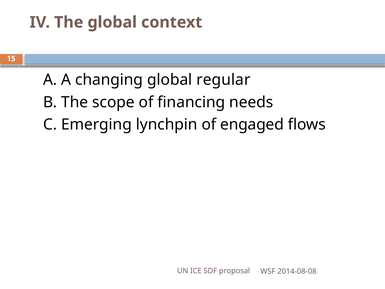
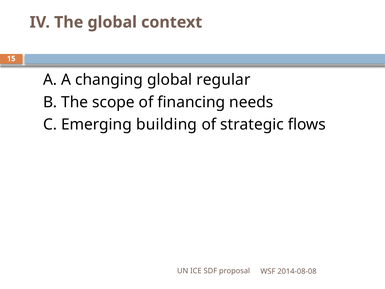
lynchpin: lynchpin -> building
engaged: engaged -> strategic
